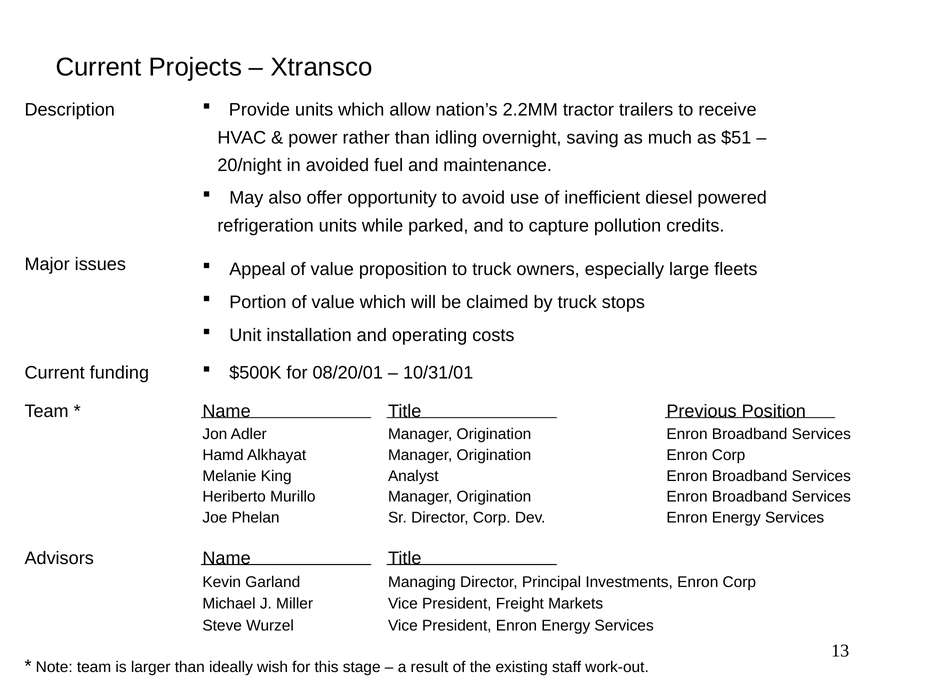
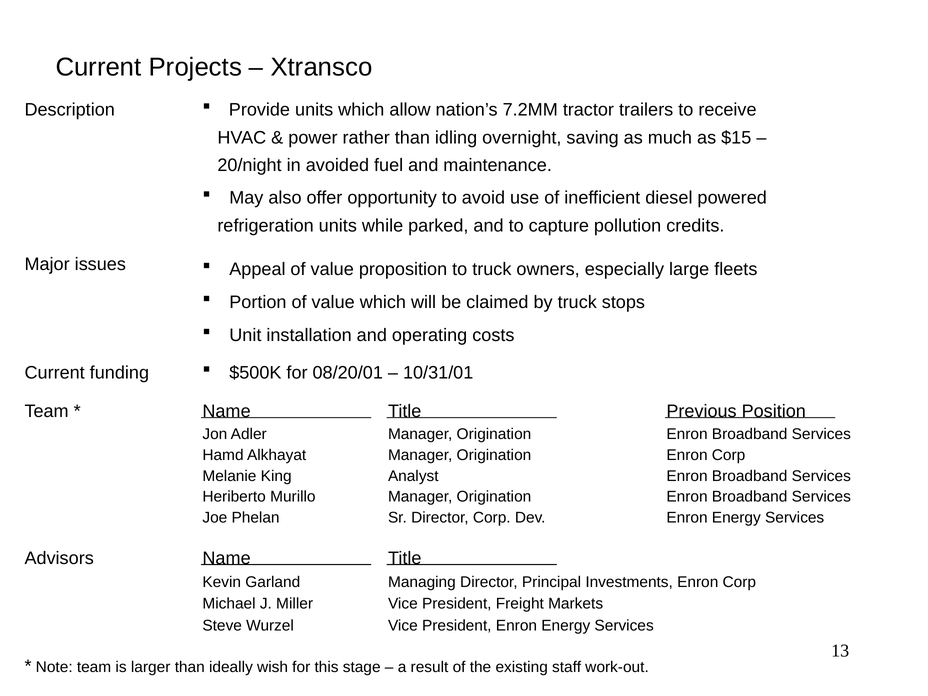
2.2MM: 2.2MM -> 7.2MM
$51: $51 -> $15
